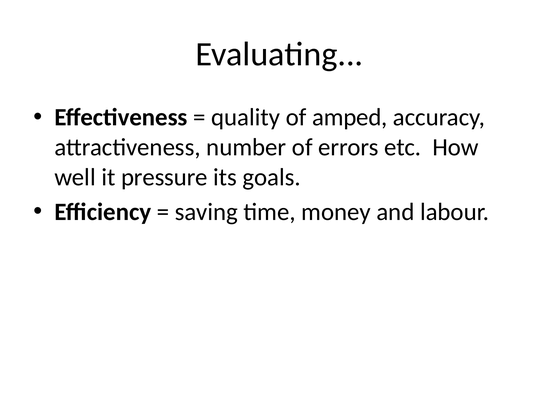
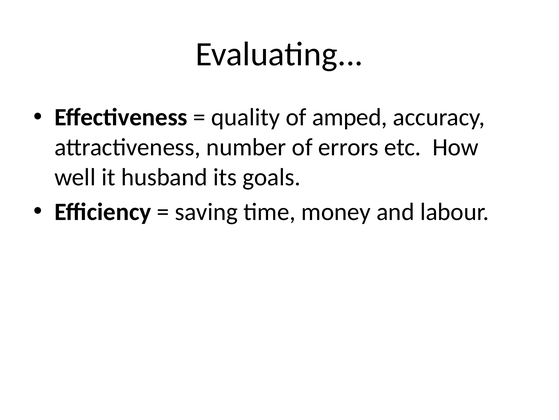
pressure: pressure -> husband
